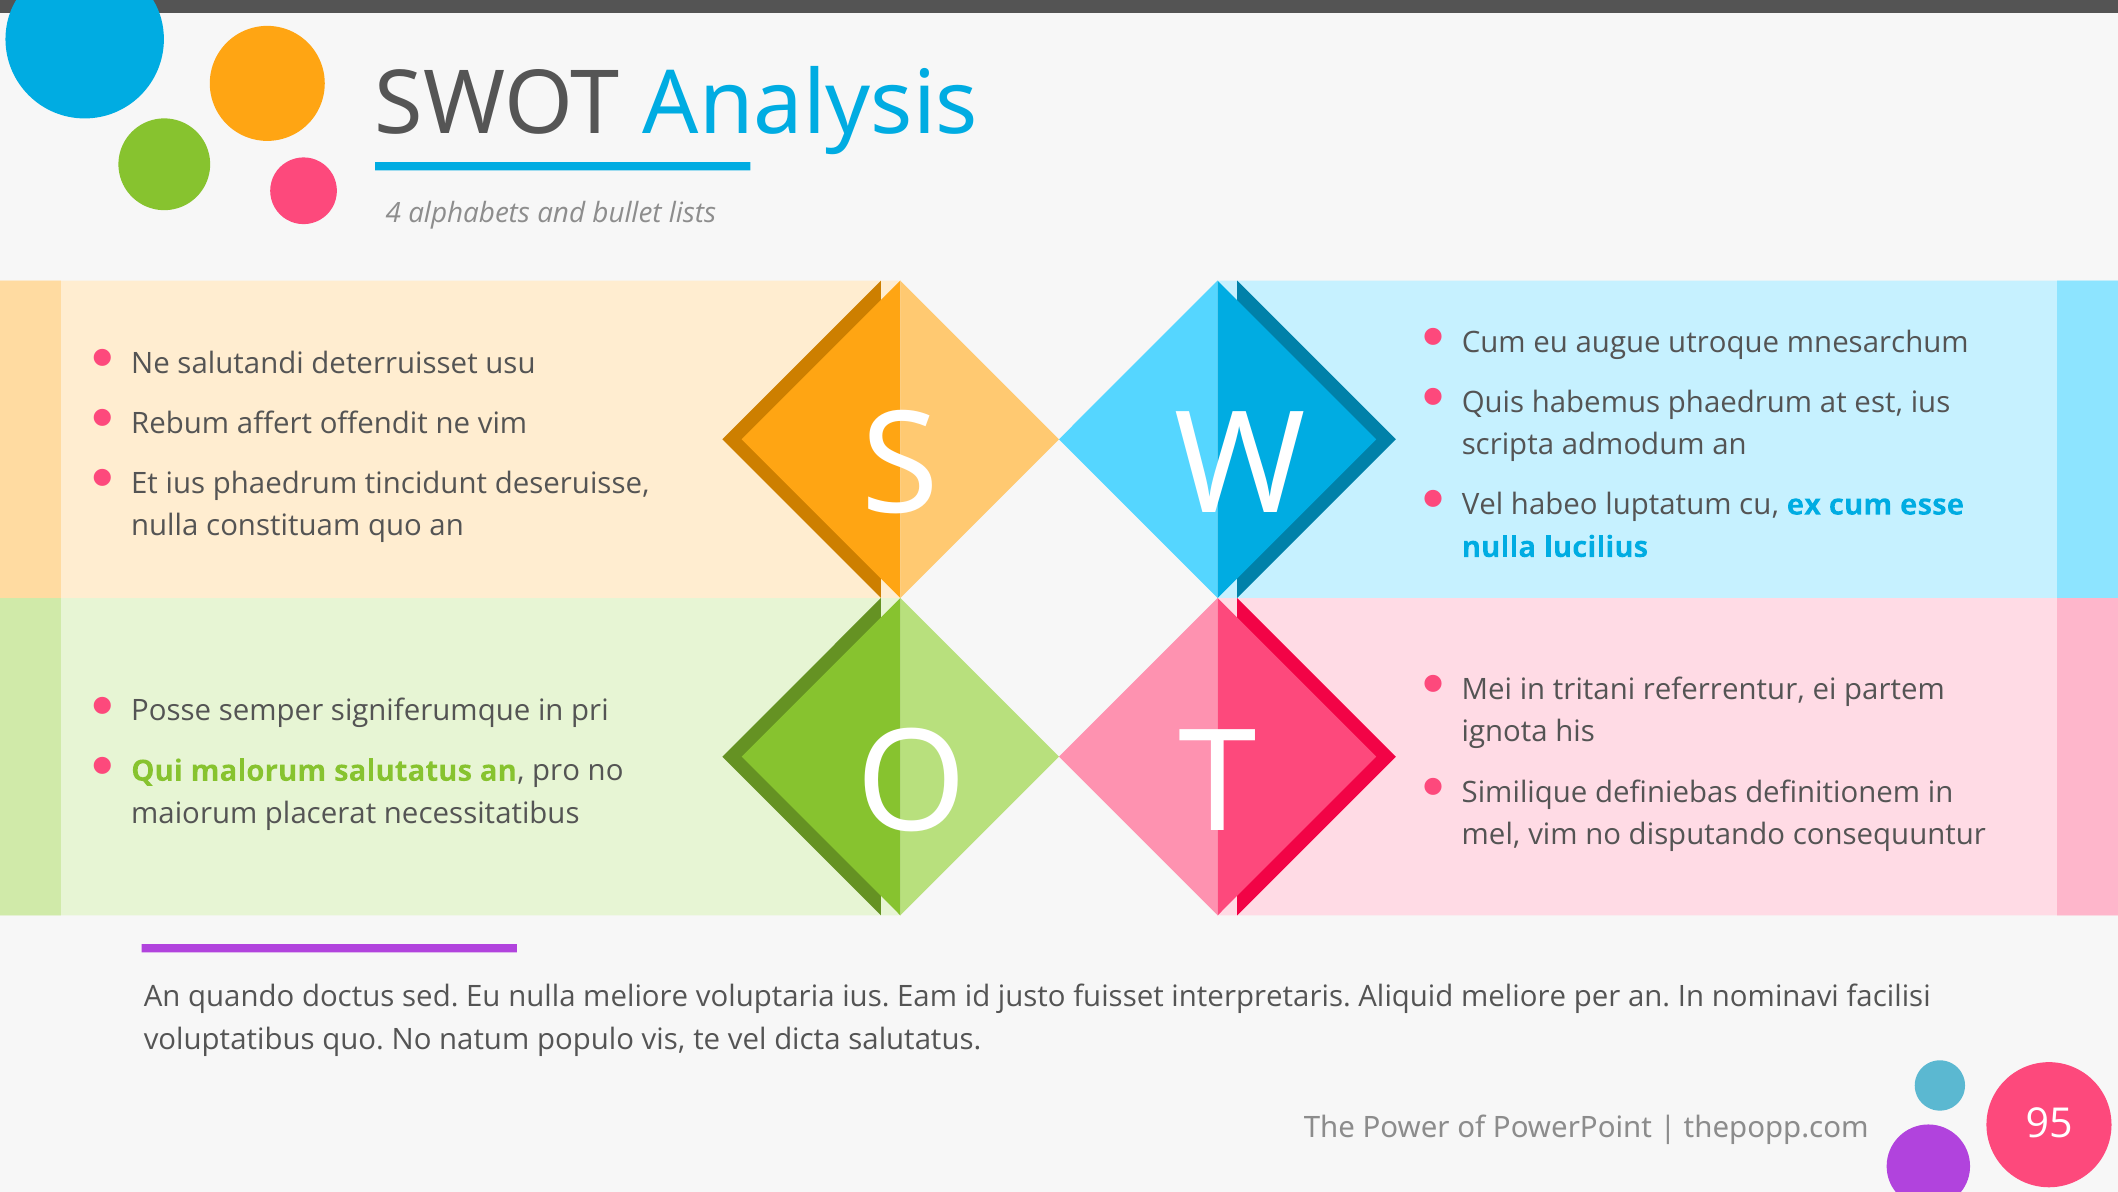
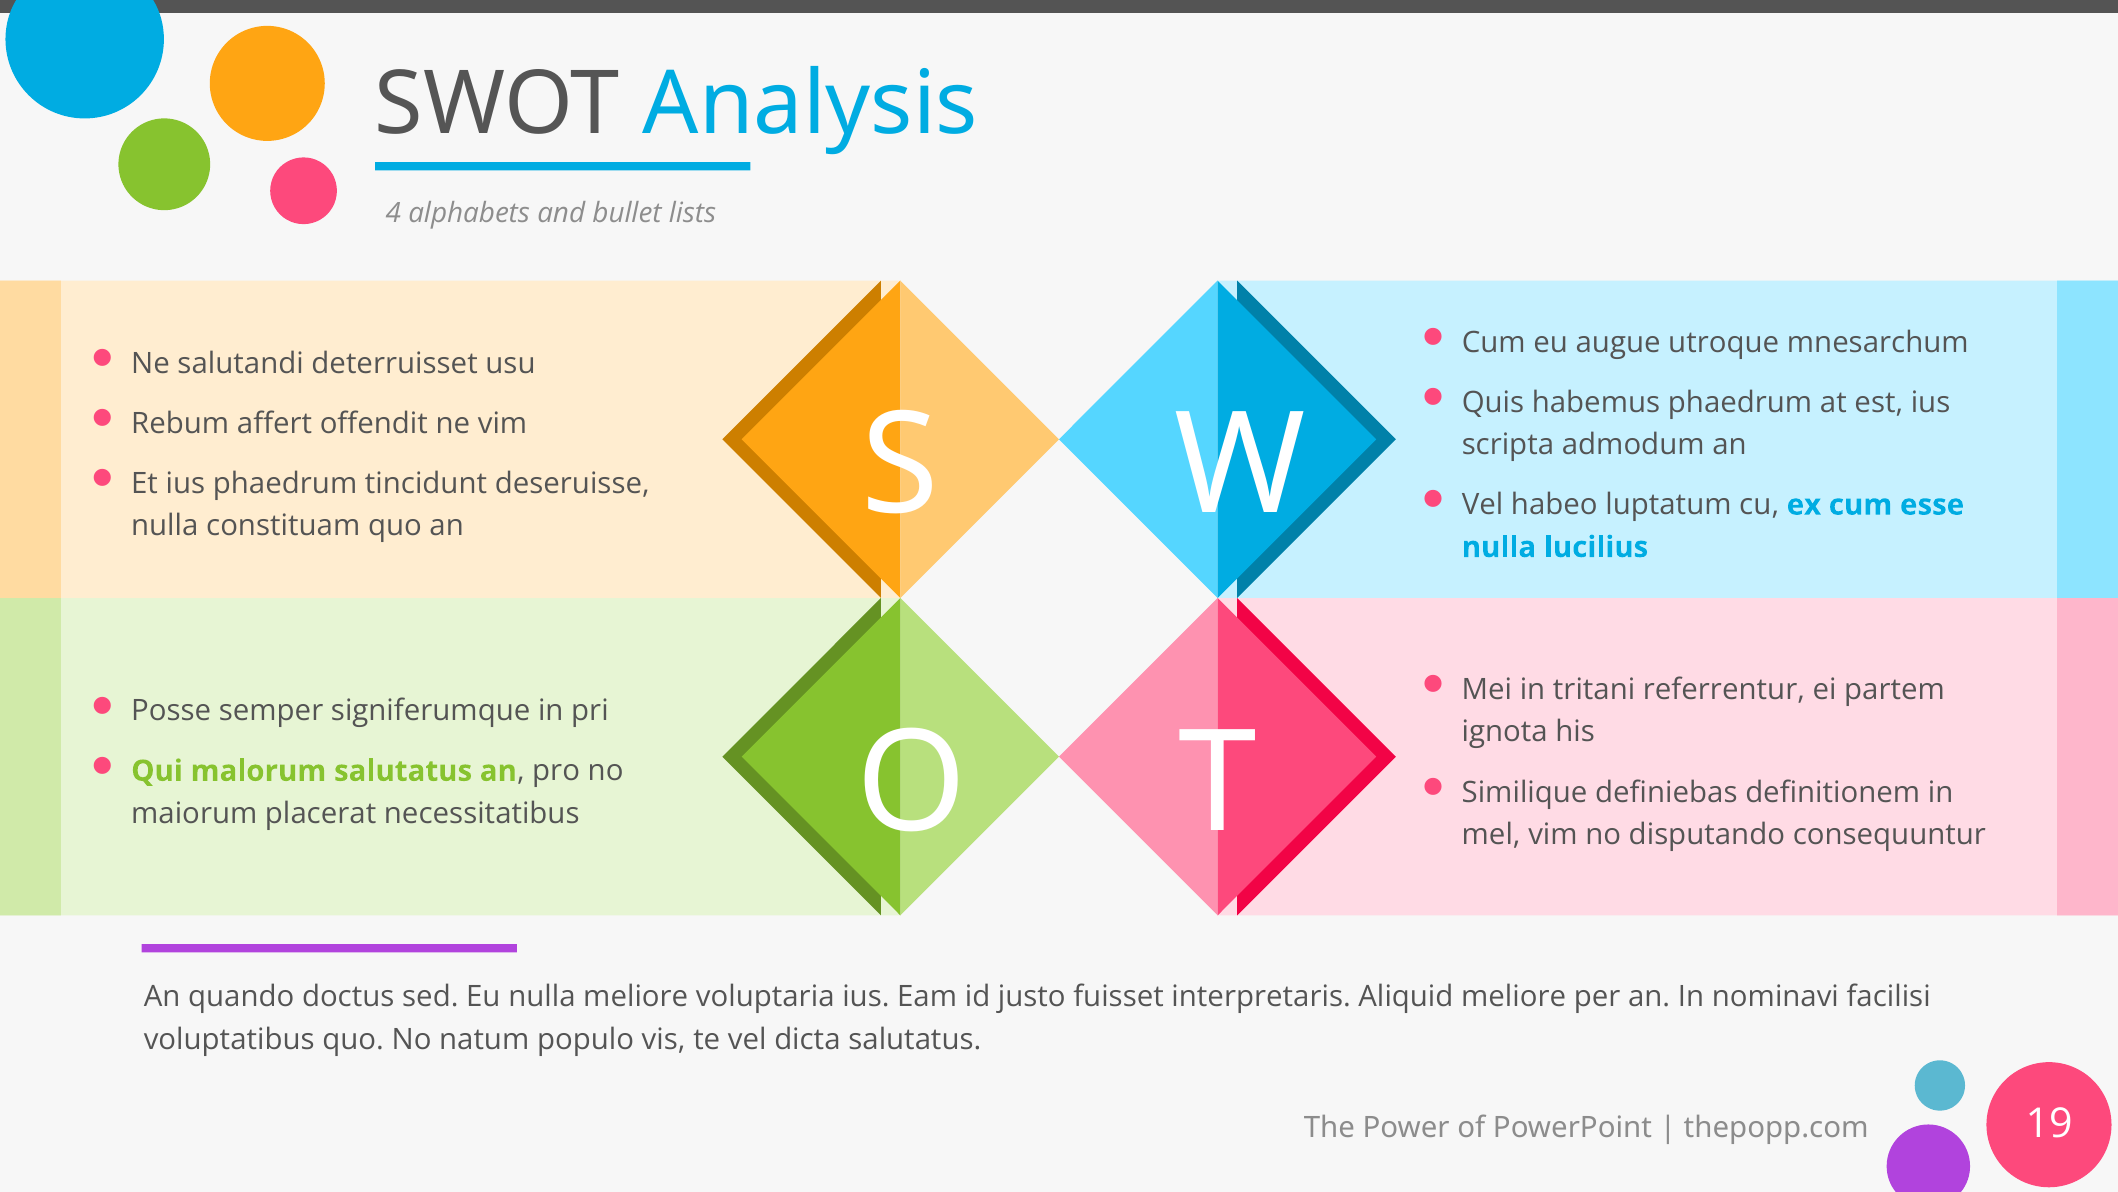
95: 95 -> 19
